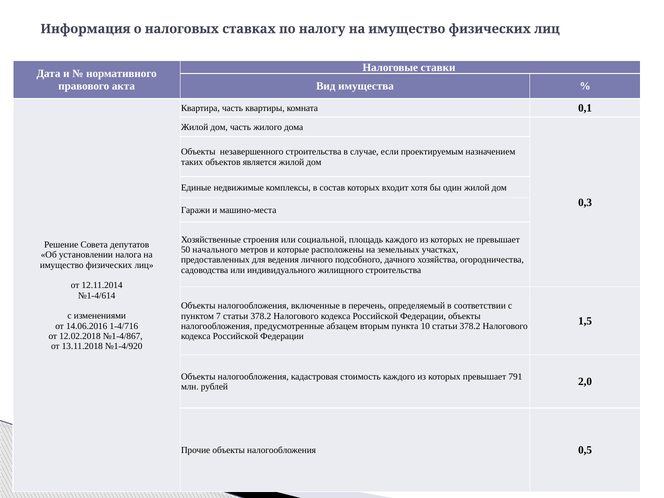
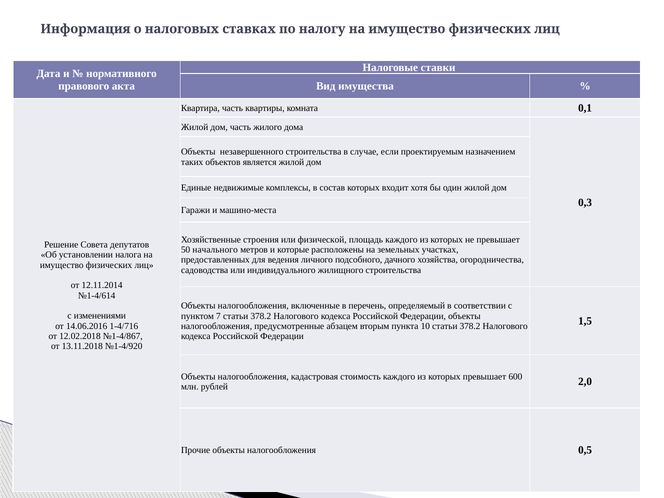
социальной: социальной -> физической
791: 791 -> 600
